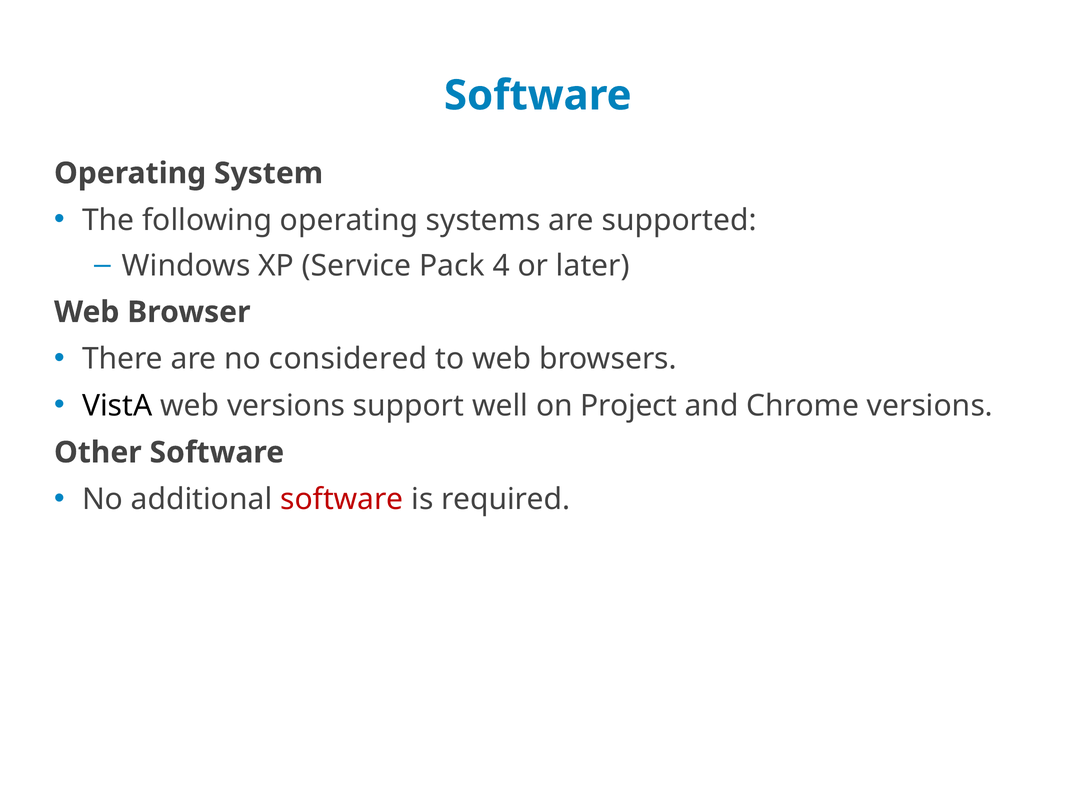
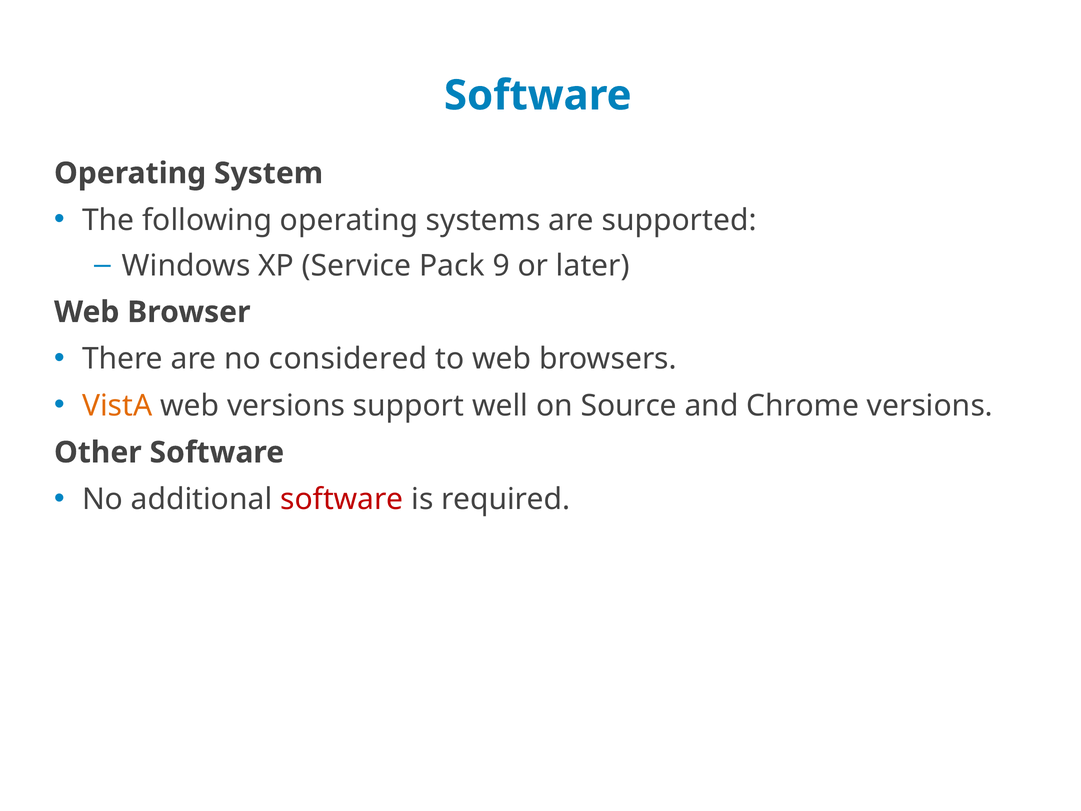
4: 4 -> 9
VistA colour: black -> orange
Project: Project -> Source
